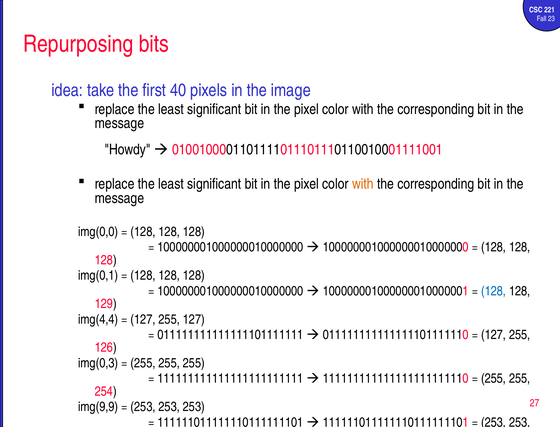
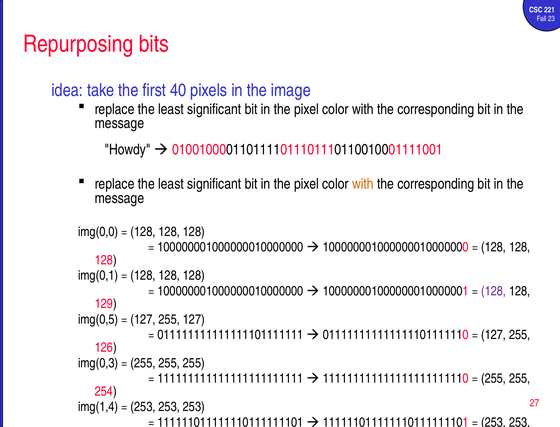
128 at (494, 291) colour: blue -> purple
img(4,4: img(4,4 -> img(0,5
img(9,9: img(9,9 -> img(1,4
